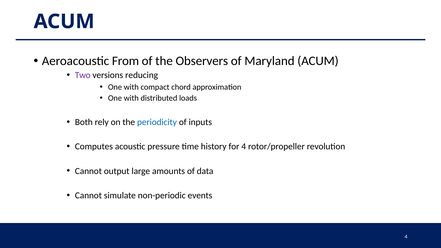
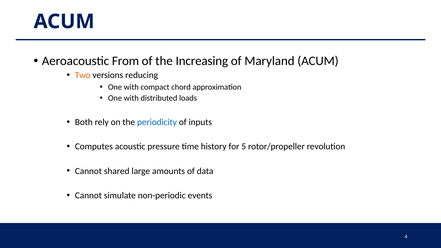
Observers: Observers -> Increasing
Two colour: purple -> orange
for 4: 4 -> 5
output: output -> shared
